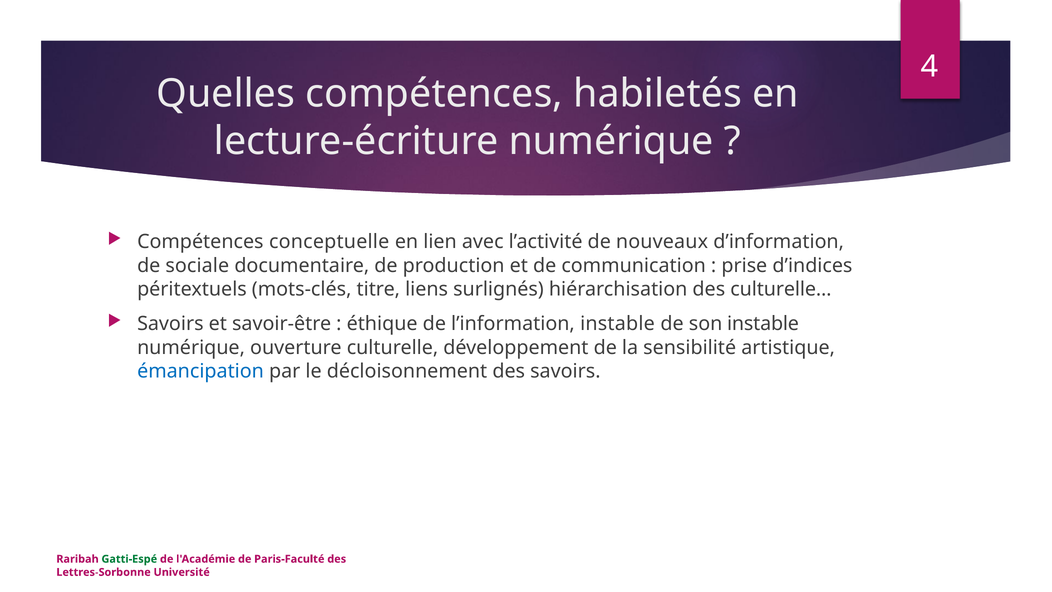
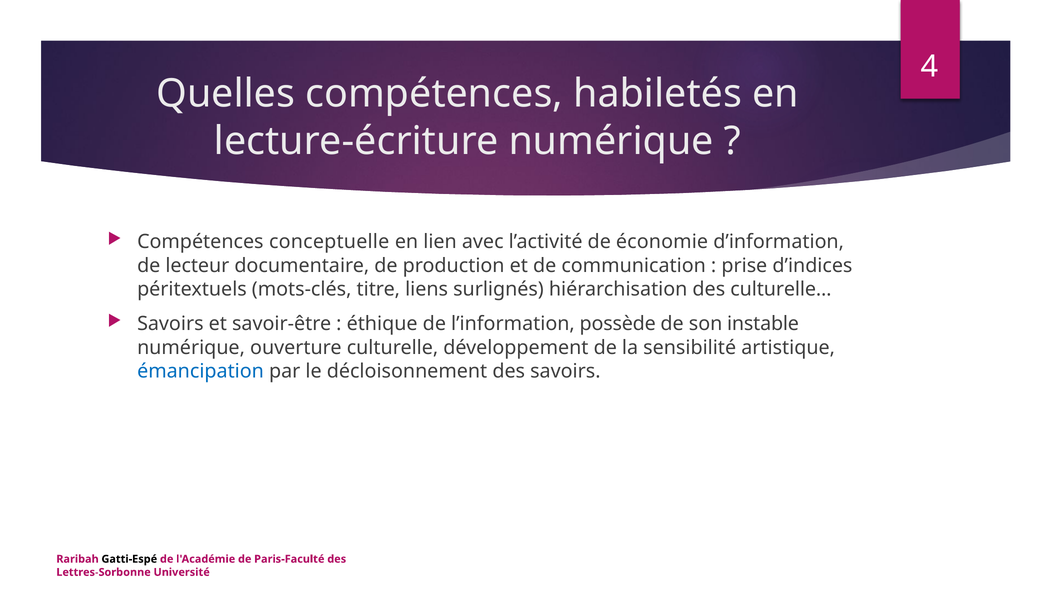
nouveaux: nouveaux -> économie
sociale: sociale -> lecteur
l’information instable: instable -> possède
Gatti-Espé colour: green -> black
